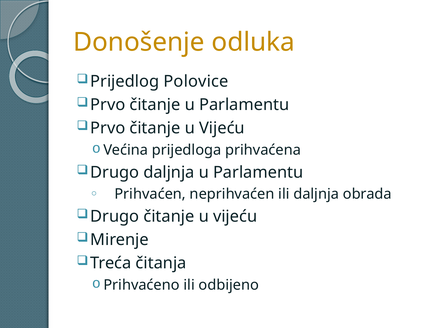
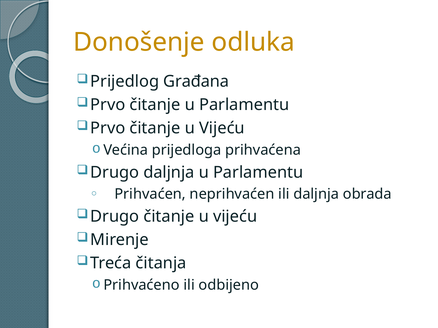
Polovice: Polovice -> Građana
